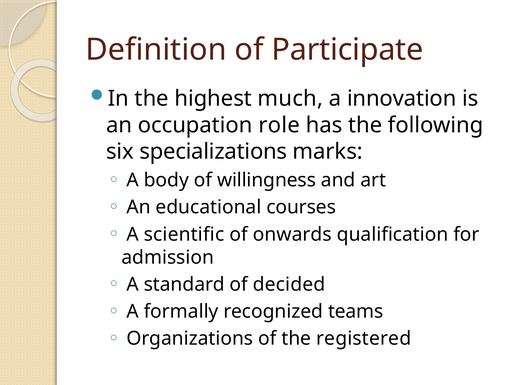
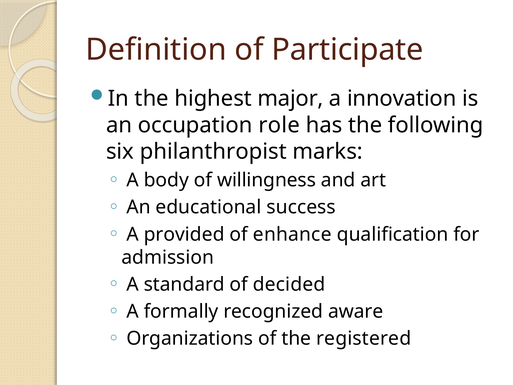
much: much -> major
specializations: specializations -> philanthropist
courses: courses -> success
scientific: scientific -> provided
onwards: onwards -> enhance
teams: teams -> aware
